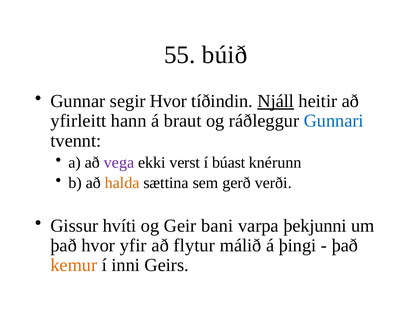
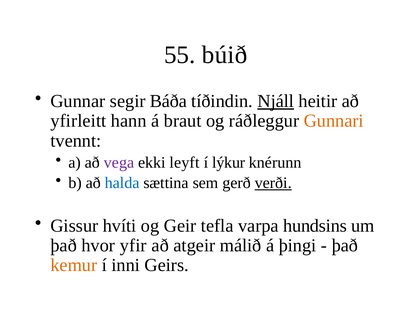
segir Hvor: Hvor -> Báða
Gunnari colour: blue -> orange
verst: verst -> leyft
búast: búast -> lýkur
halda at (122, 183) colour: orange -> blue
verði at (273, 183) underline: none -> present
bani: bani -> tefla
þekjunni: þekjunni -> hundsins
flytur: flytur -> atgeir
